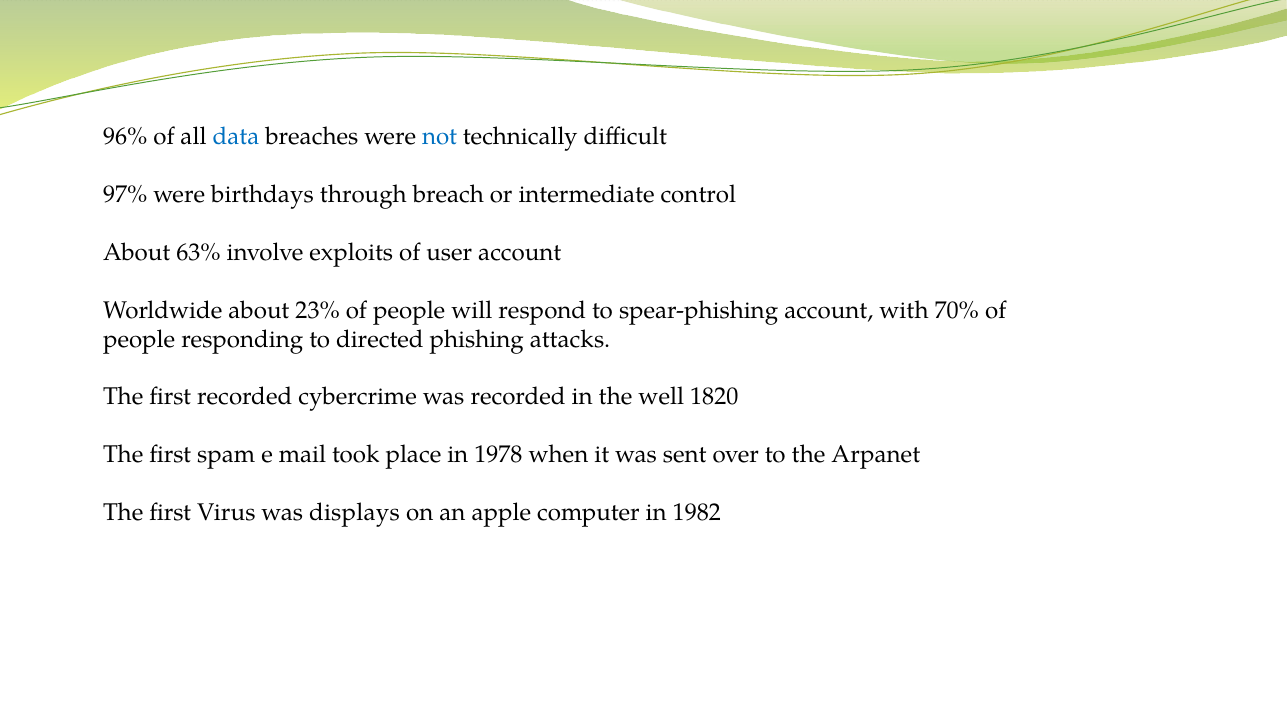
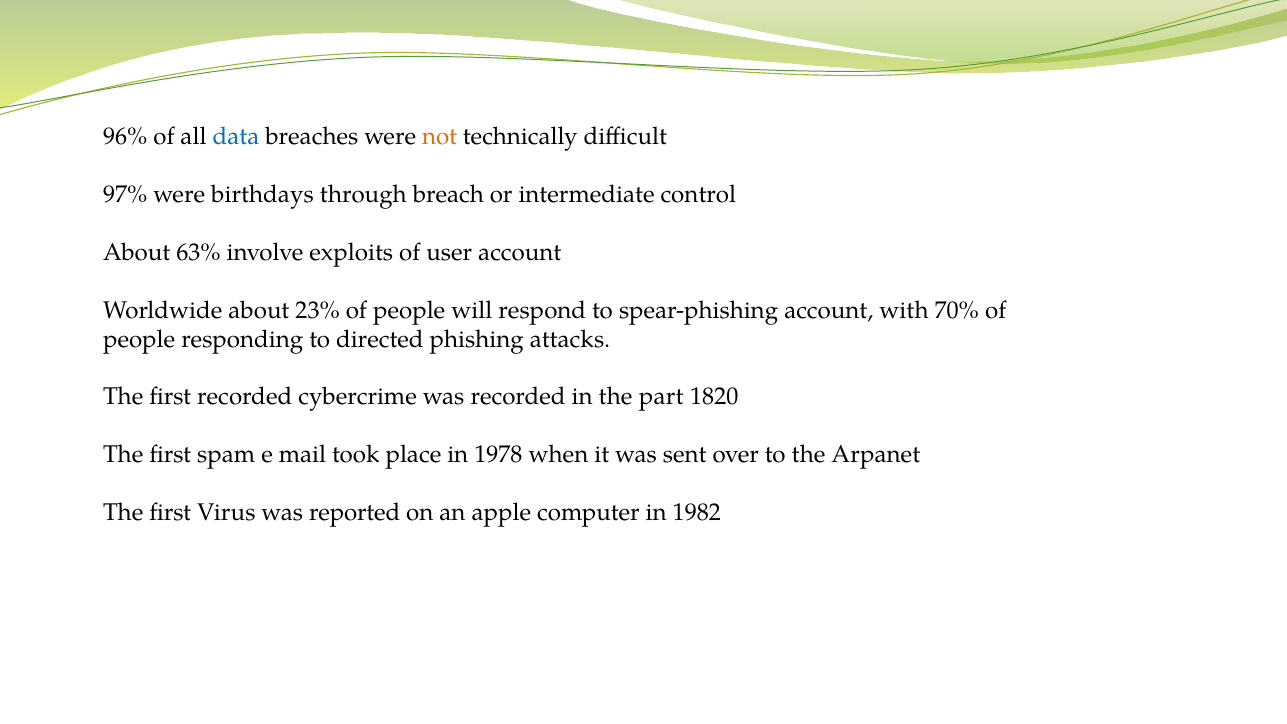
not colour: blue -> orange
well: well -> part
displays: displays -> reported
